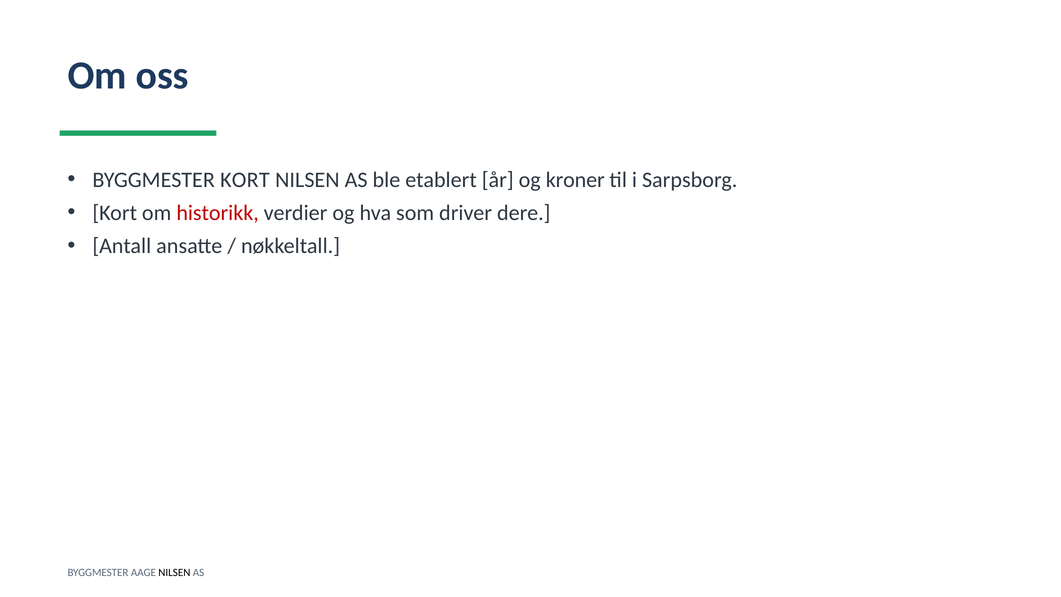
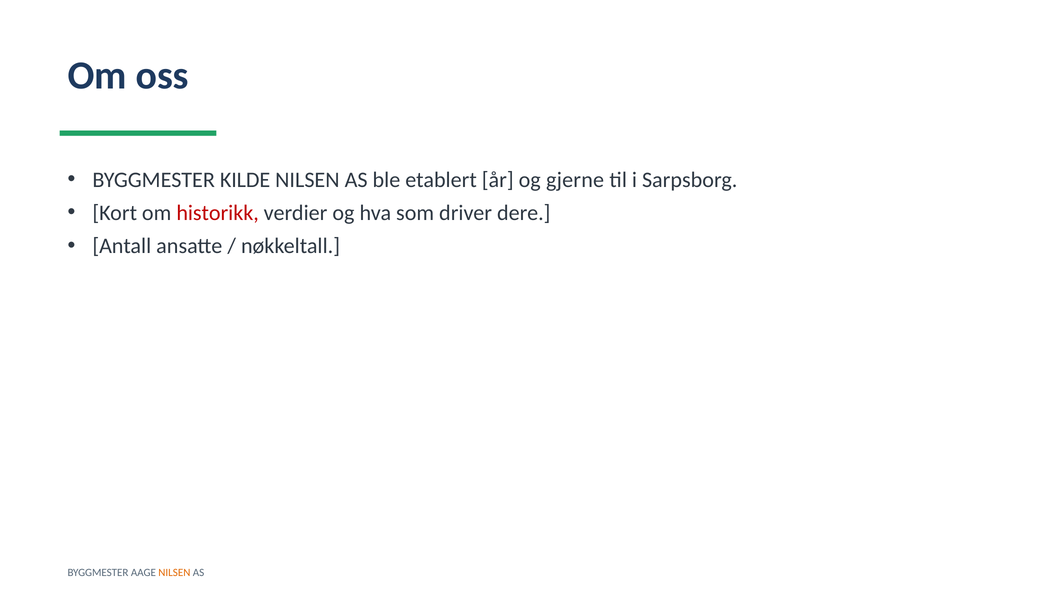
BYGGMESTER KORT: KORT -> KILDE
kroner: kroner -> gjerne
NILSEN at (174, 573) colour: black -> orange
